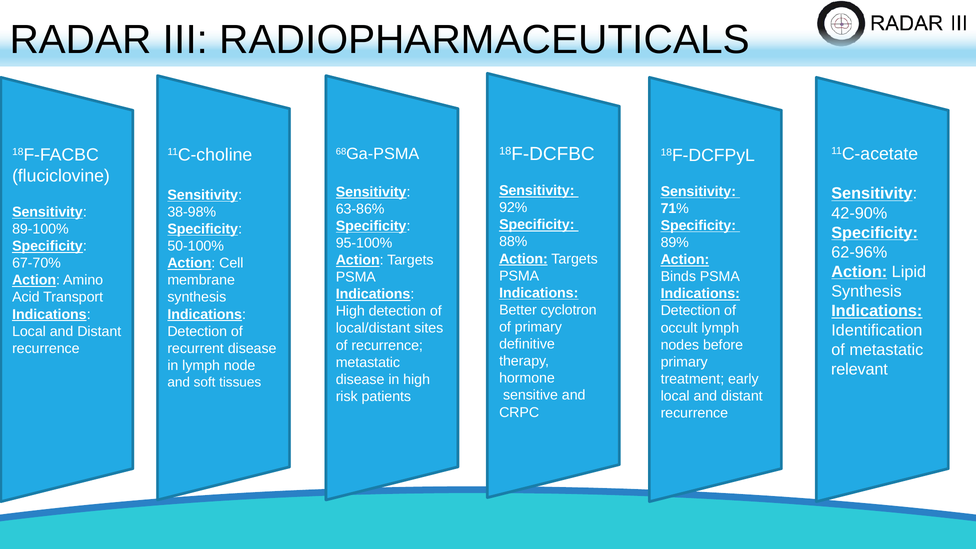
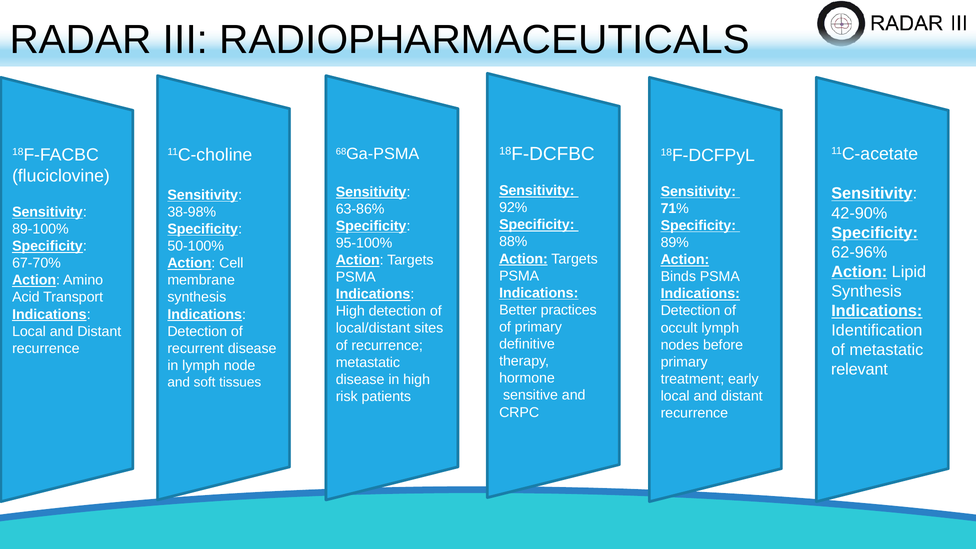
cyclotron: cyclotron -> practices
